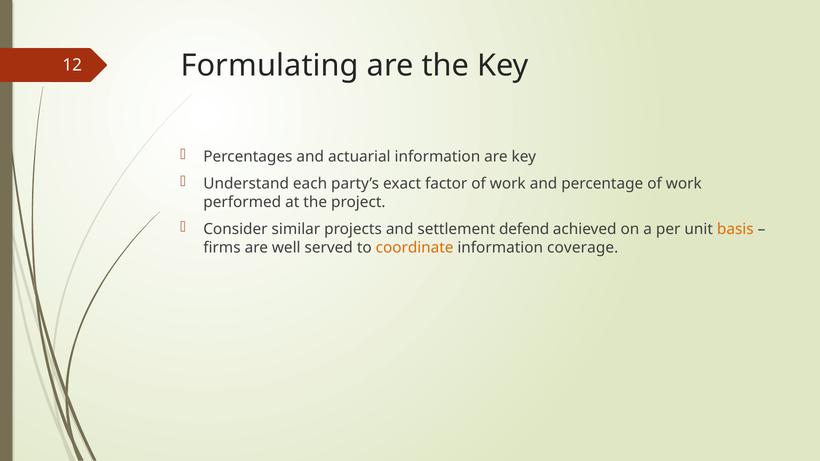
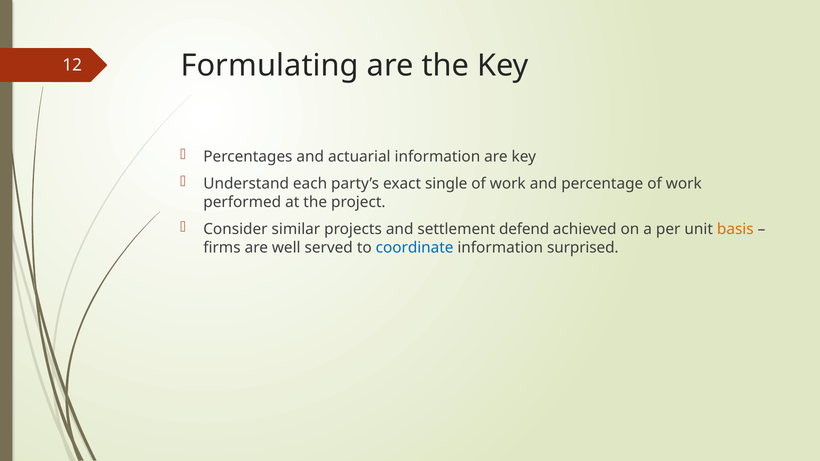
factor: factor -> single
coordinate colour: orange -> blue
coverage: coverage -> surprised
